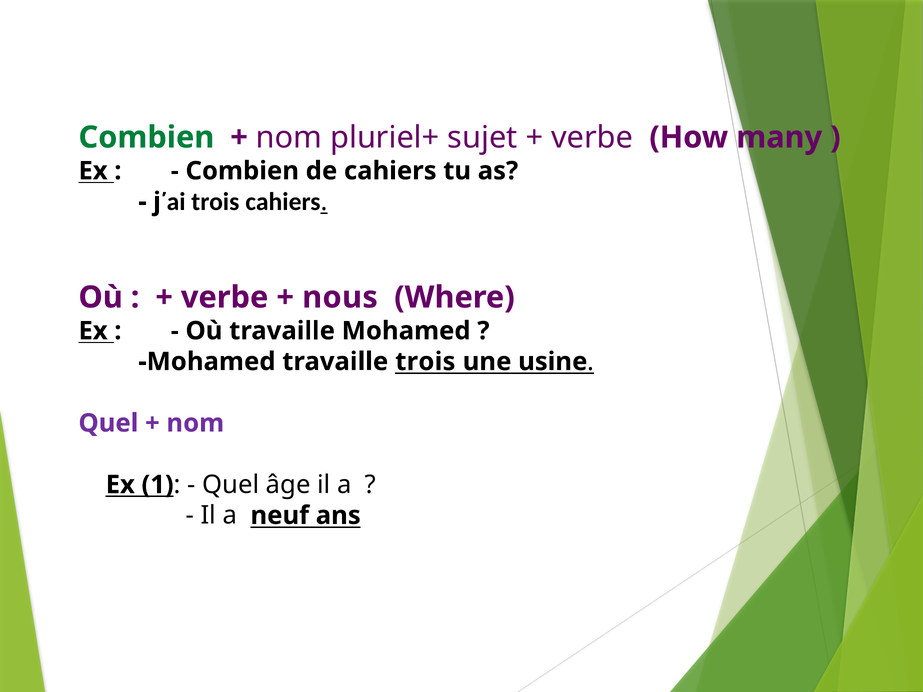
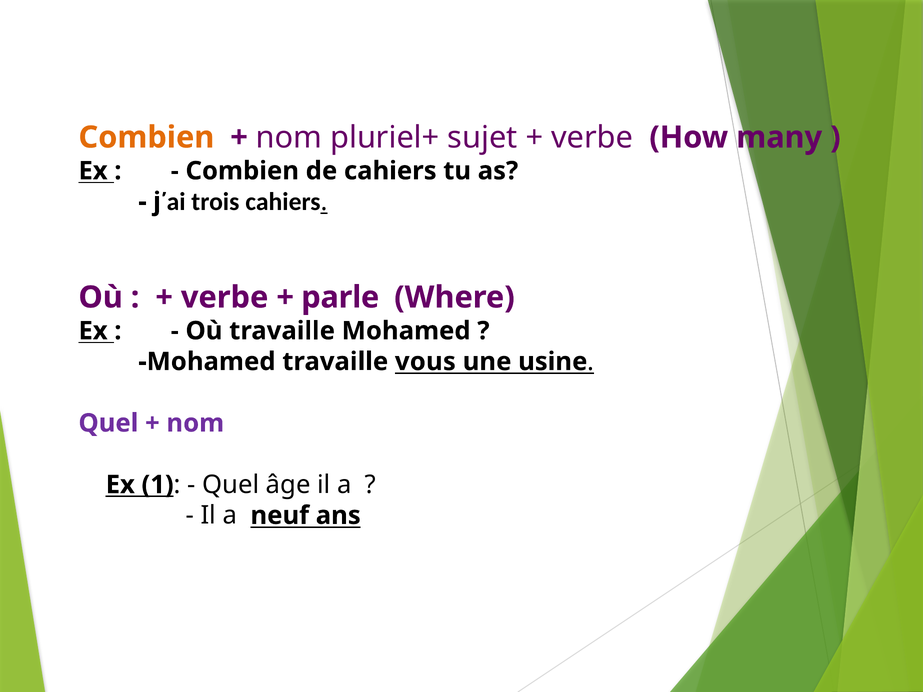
Combien at (146, 137) colour: green -> orange
nous: nous -> parle
travaille trois: trois -> vous
